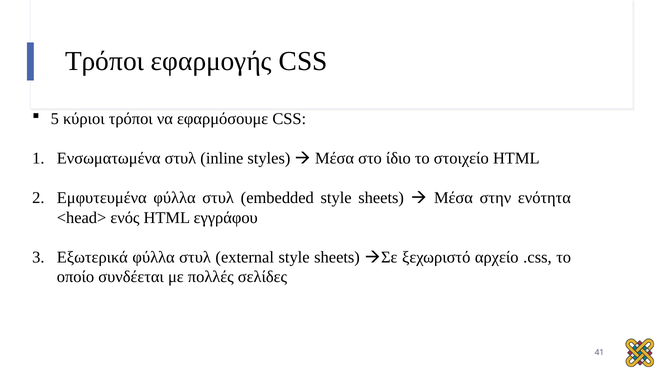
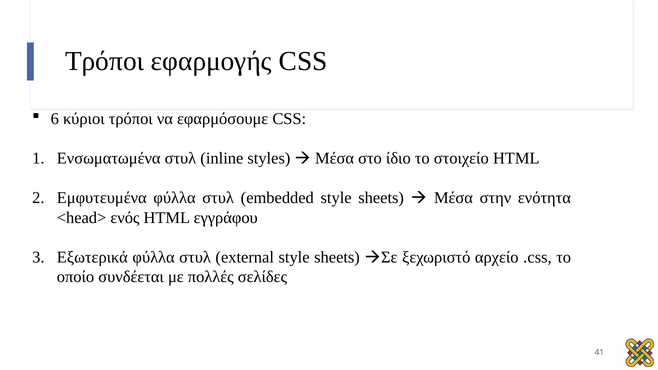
5: 5 -> 6
